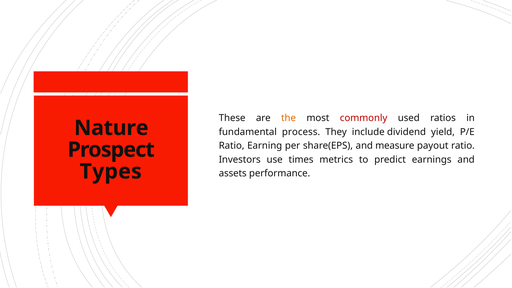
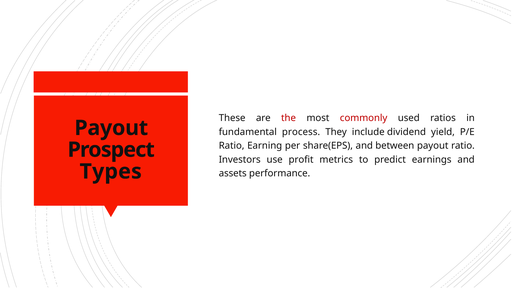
the colour: orange -> red
Nature at (111, 128): Nature -> Payout
measure: measure -> between
times: times -> profit
